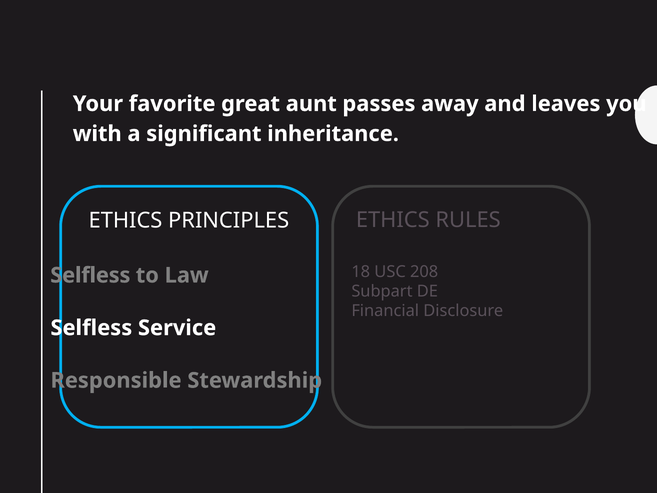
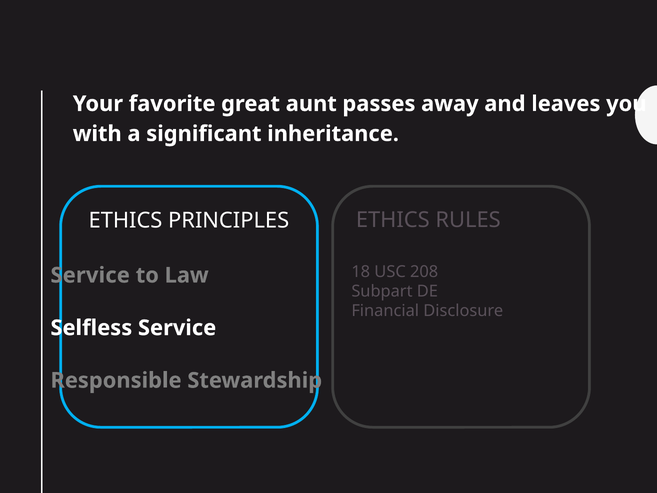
Selfless at (90, 275): Selfless -> Service
